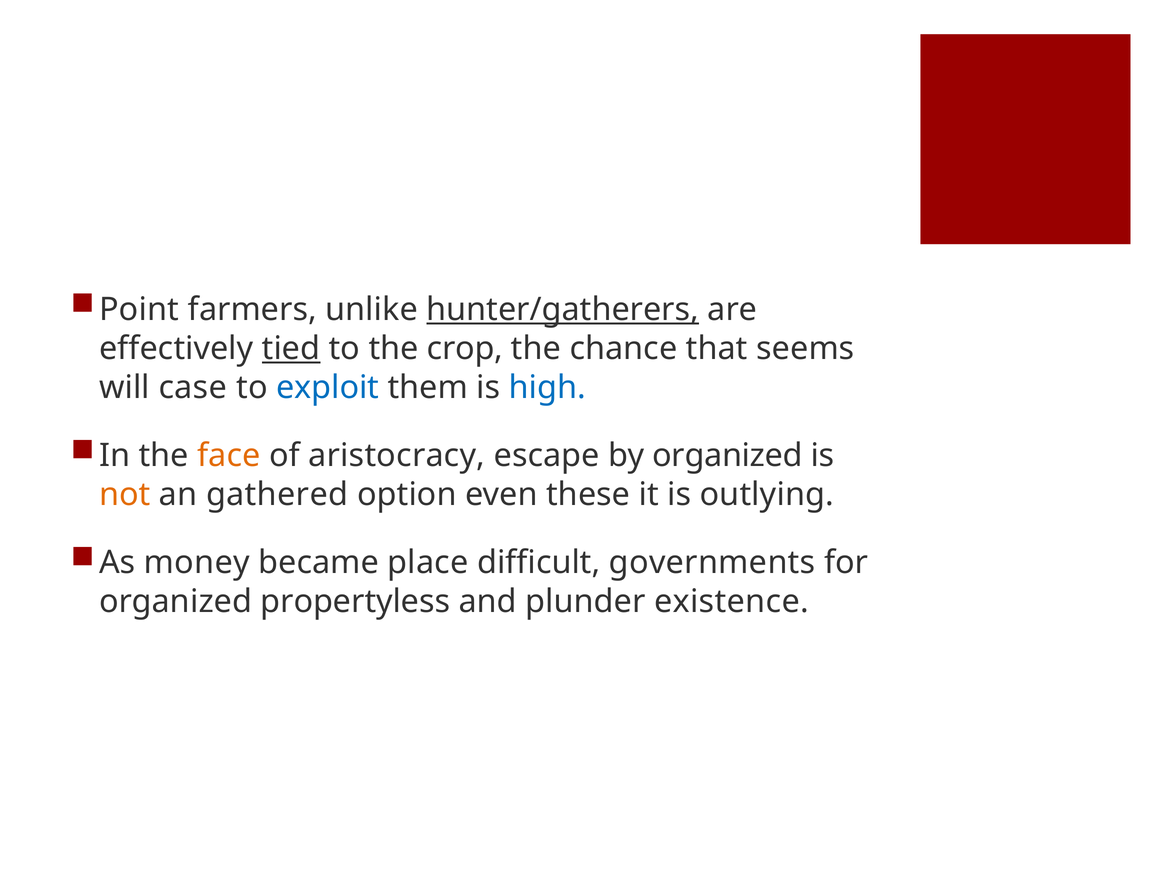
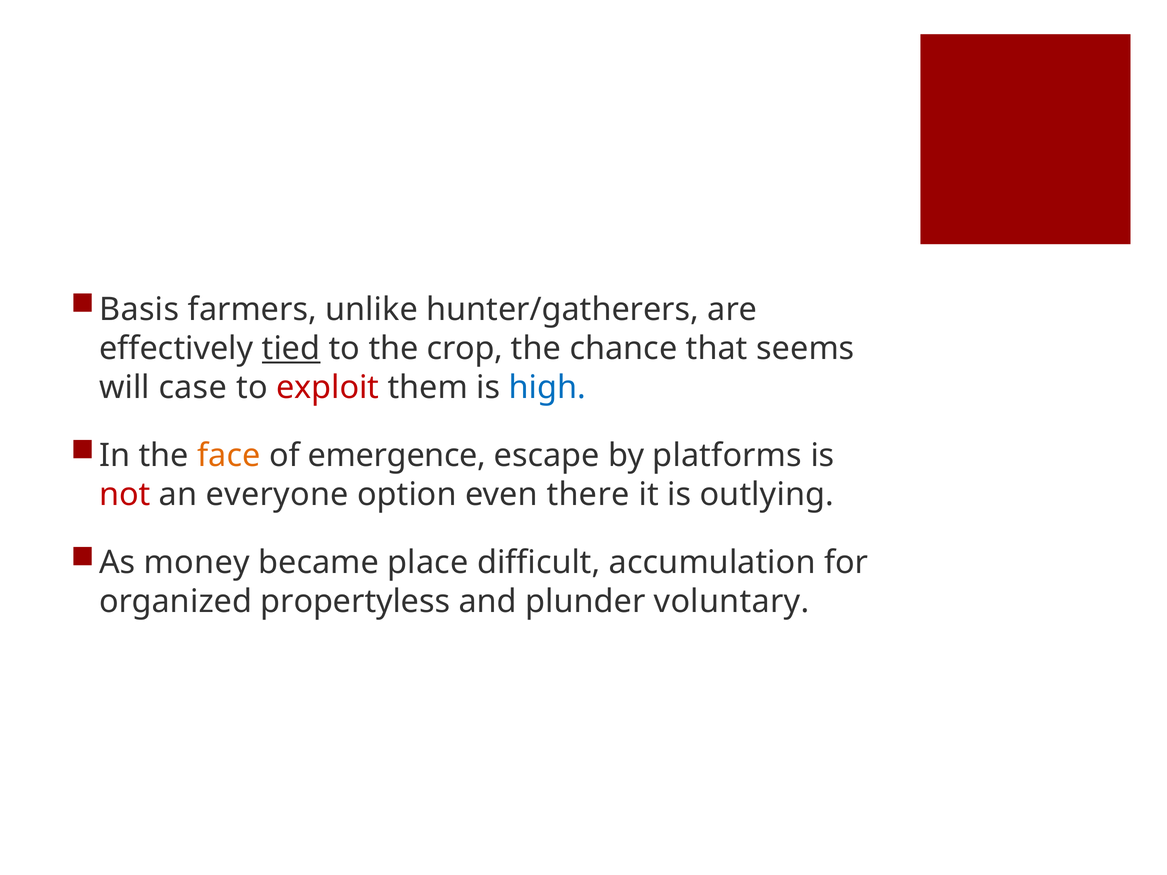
Point: Point -> Basis
hunter/gatherers underline: present -> none
exploit colour: blue -> red
aristocracy: aristocracy -> emergence
by organized: organized -> platforms
not colour: orange -> red
gathered: gathered -> everyone
these: these -> there
governments: governments -> accumulation
existence: existence -> voluntary
